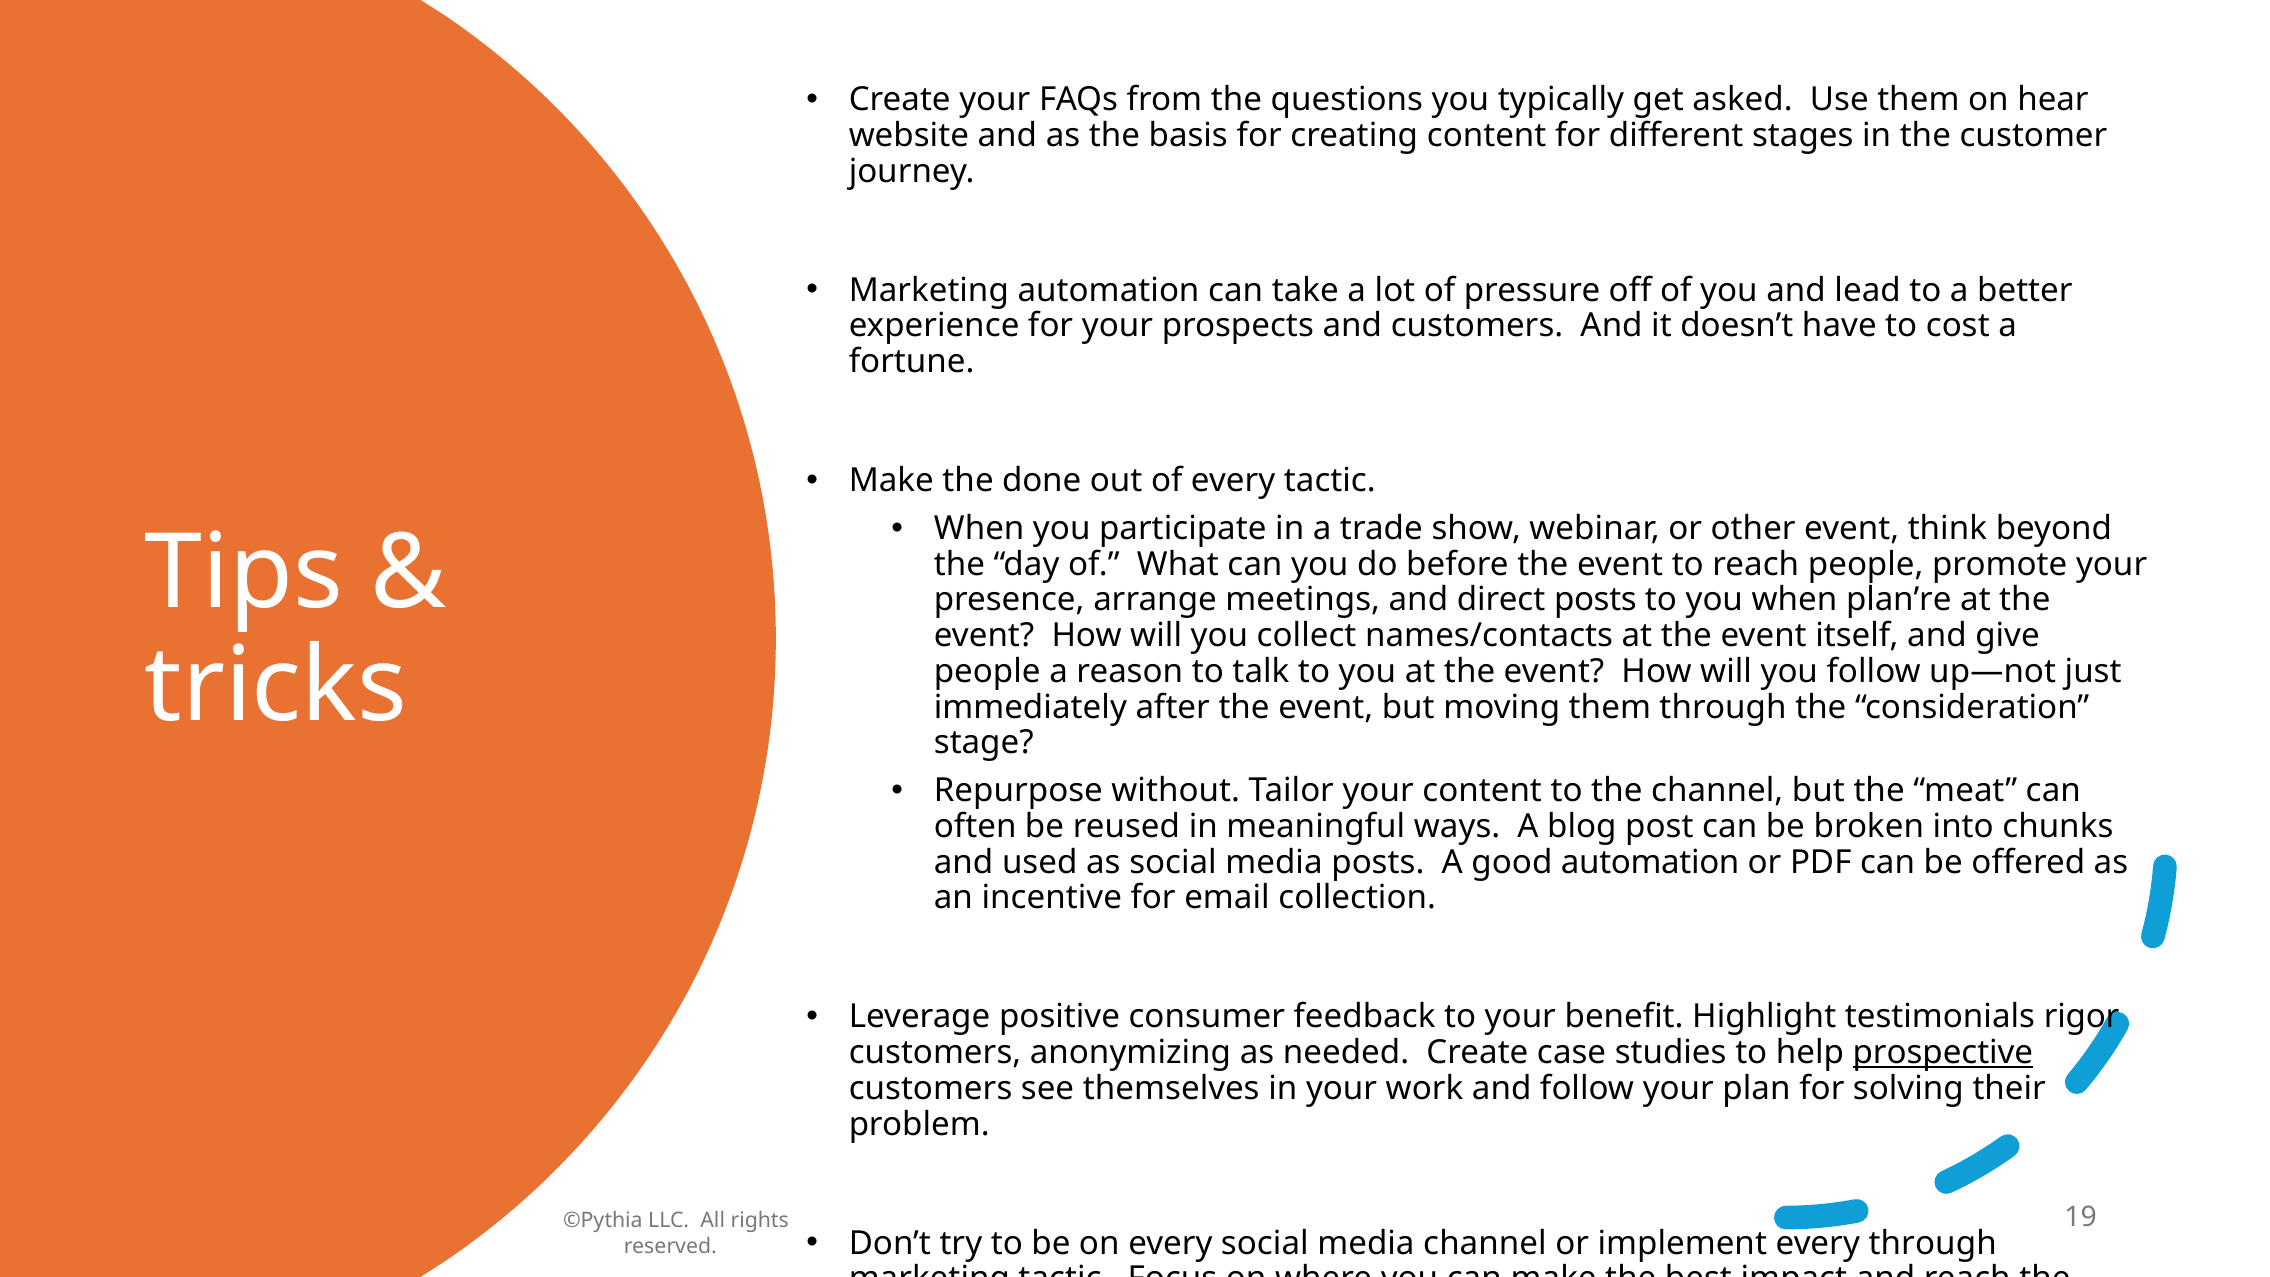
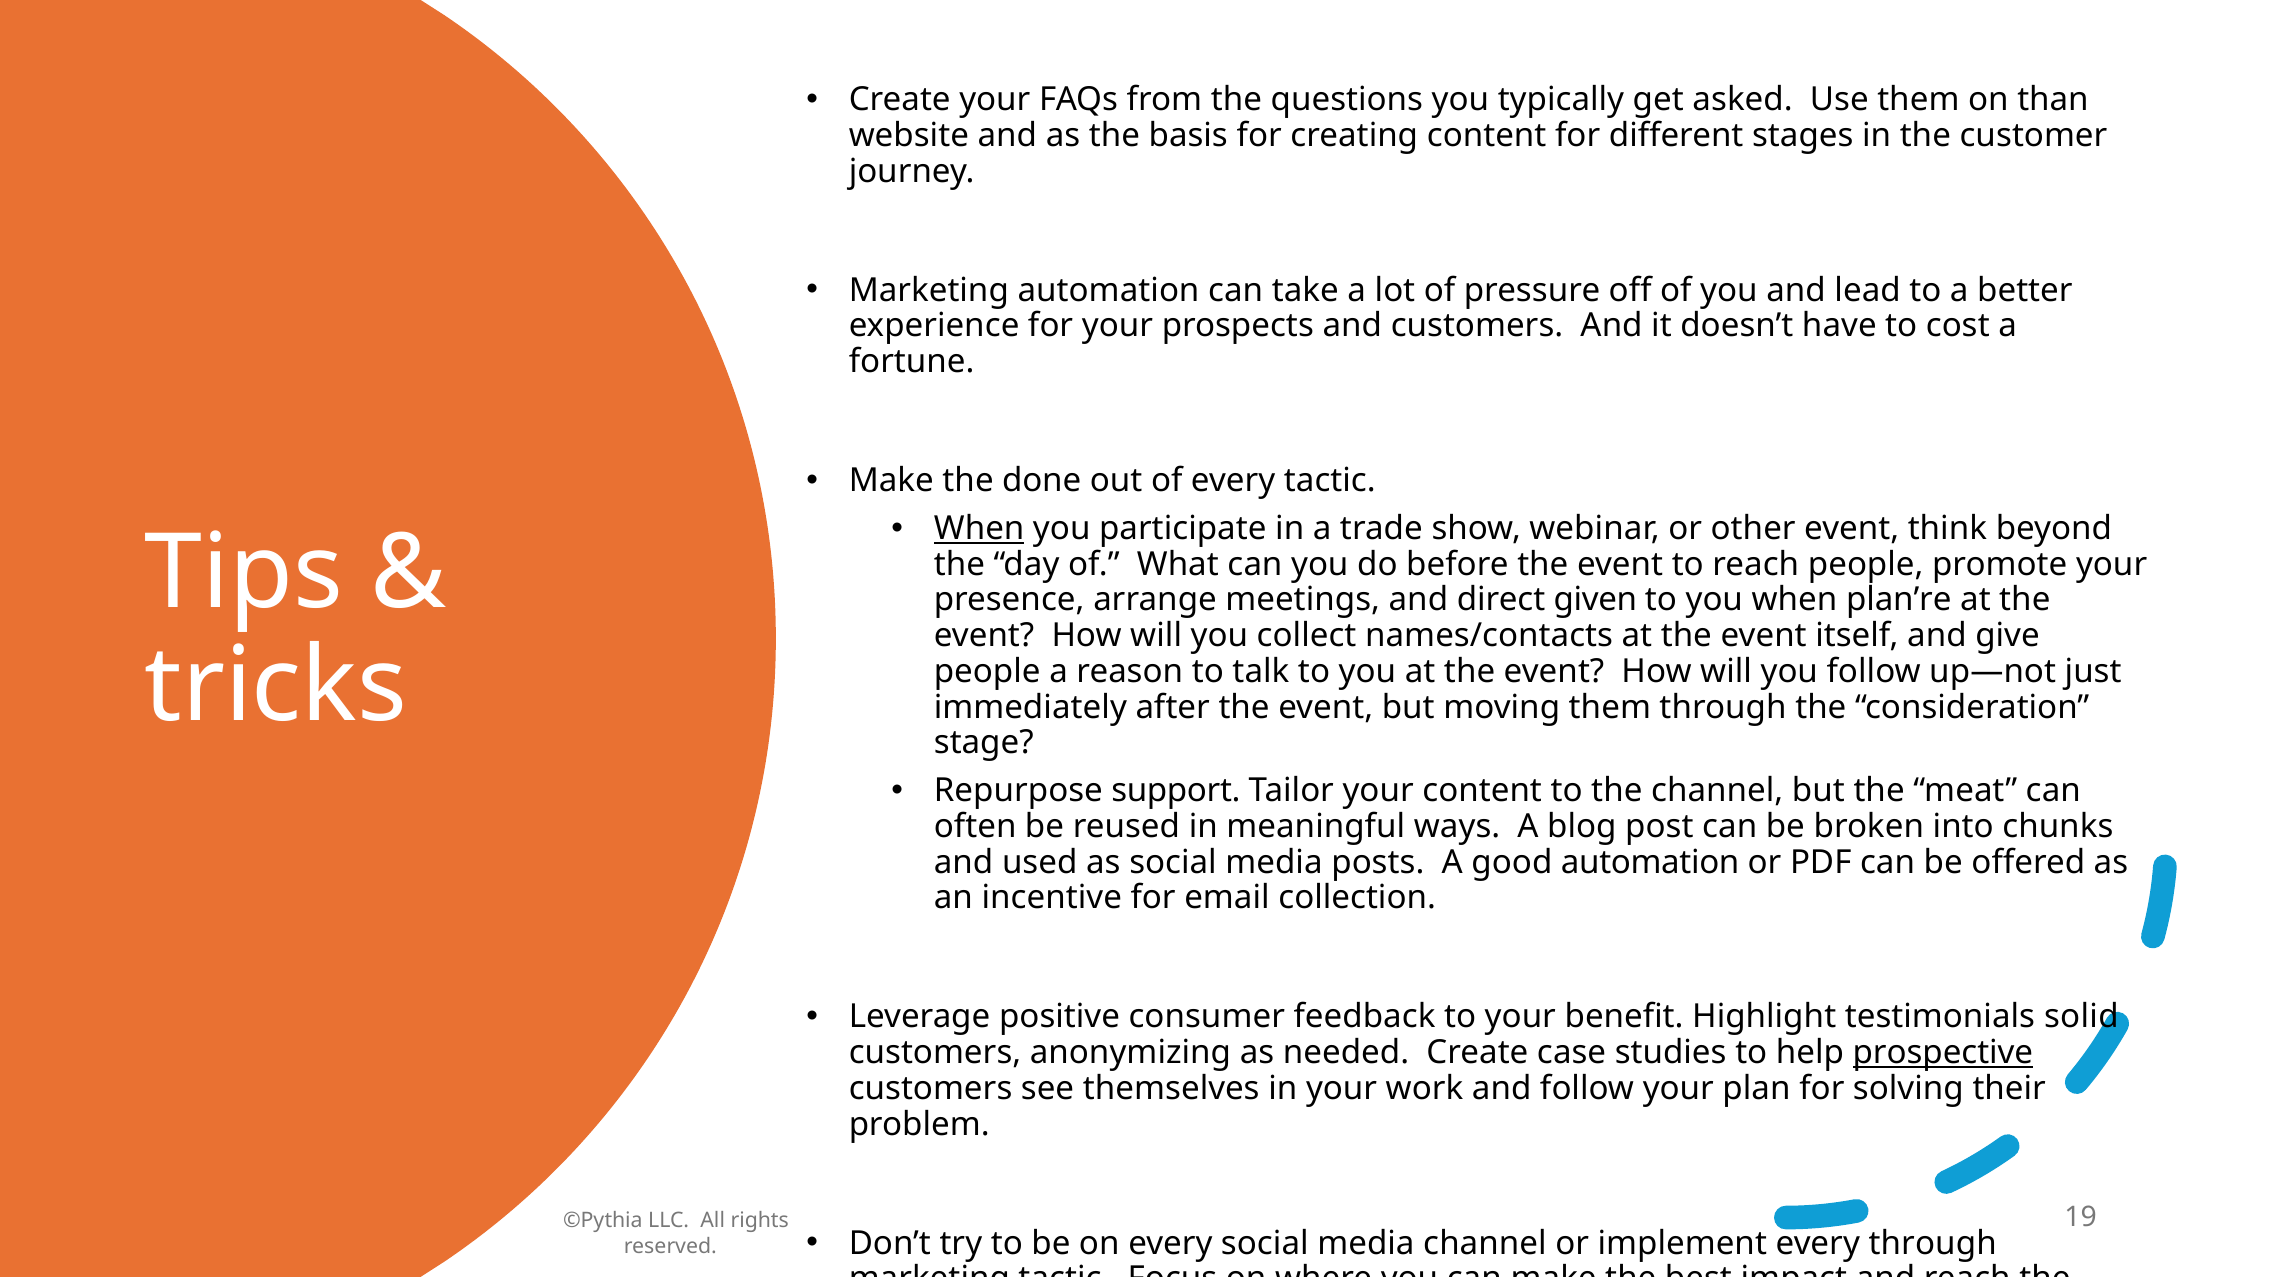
hear: hear -> than
When at (979, 528) underline: none -> present
direct posts: posts -> given
without: without -> support
testimonials rigor: rigor -> solid
